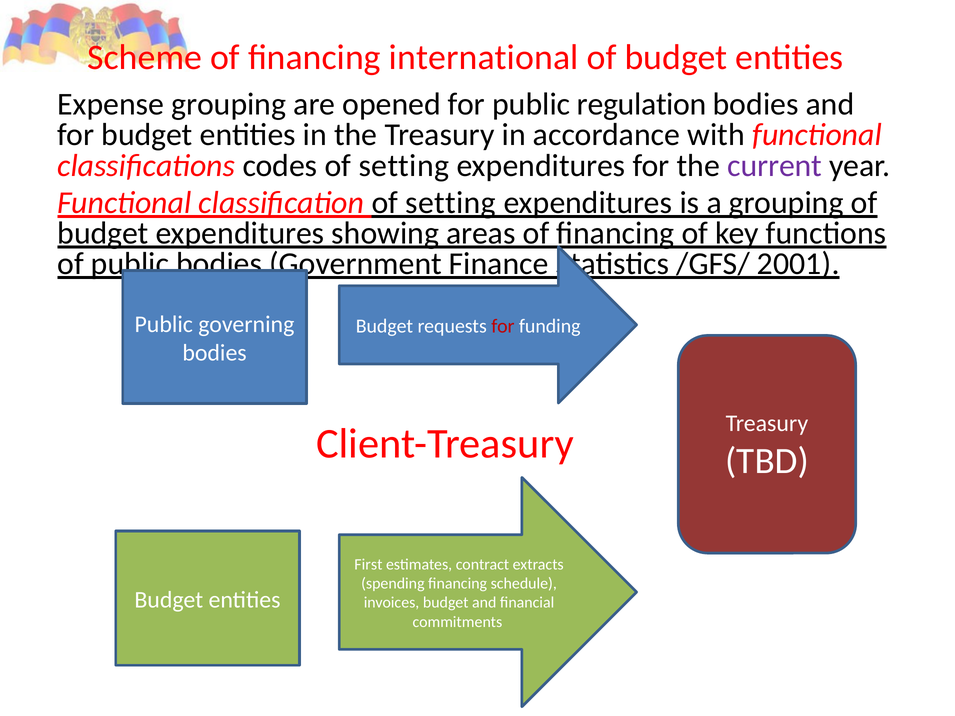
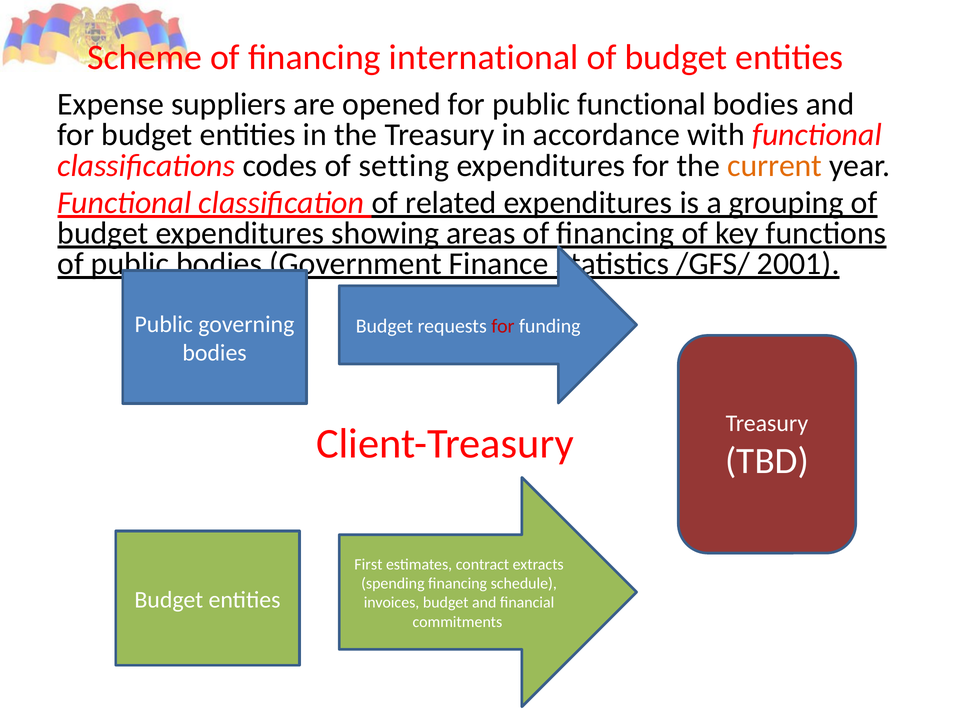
Expense grouping: grouping -> suppliers
public regulation: regulation -> functional
current colour: purple -> orange
classification of setting: setting -> related
